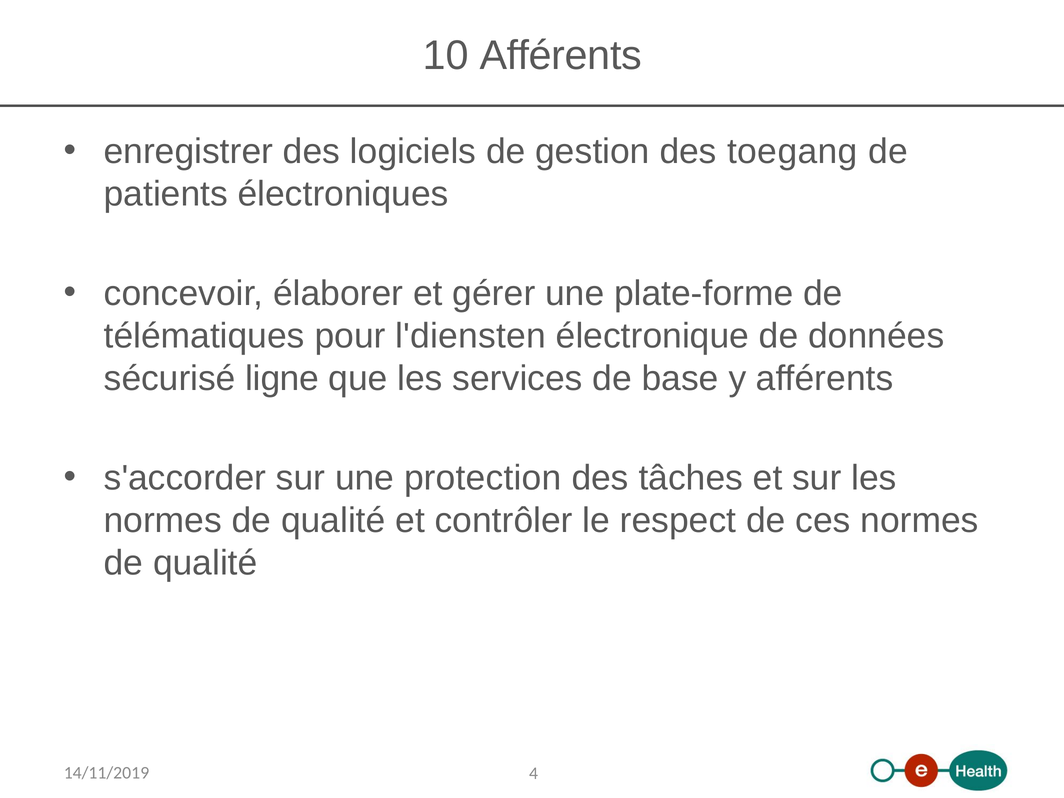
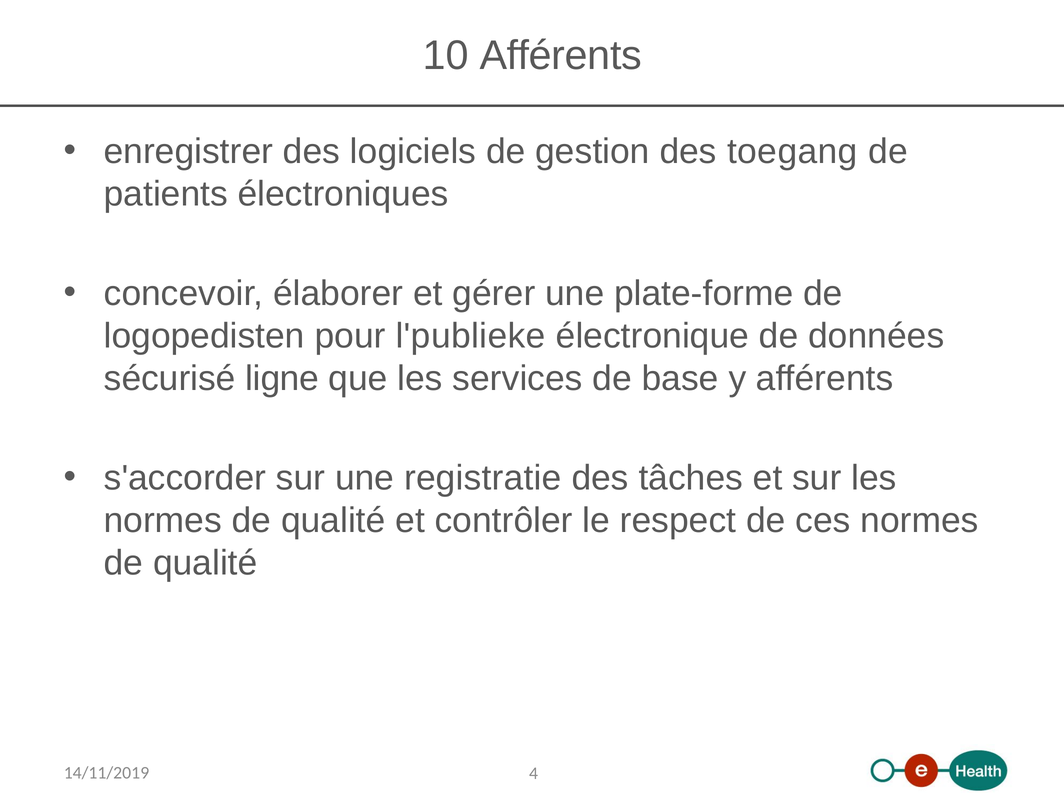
télématiques: télématiques -> logopedisten
l'diensten: l'diensten -> l'publieke
protection: protection -> registratie
